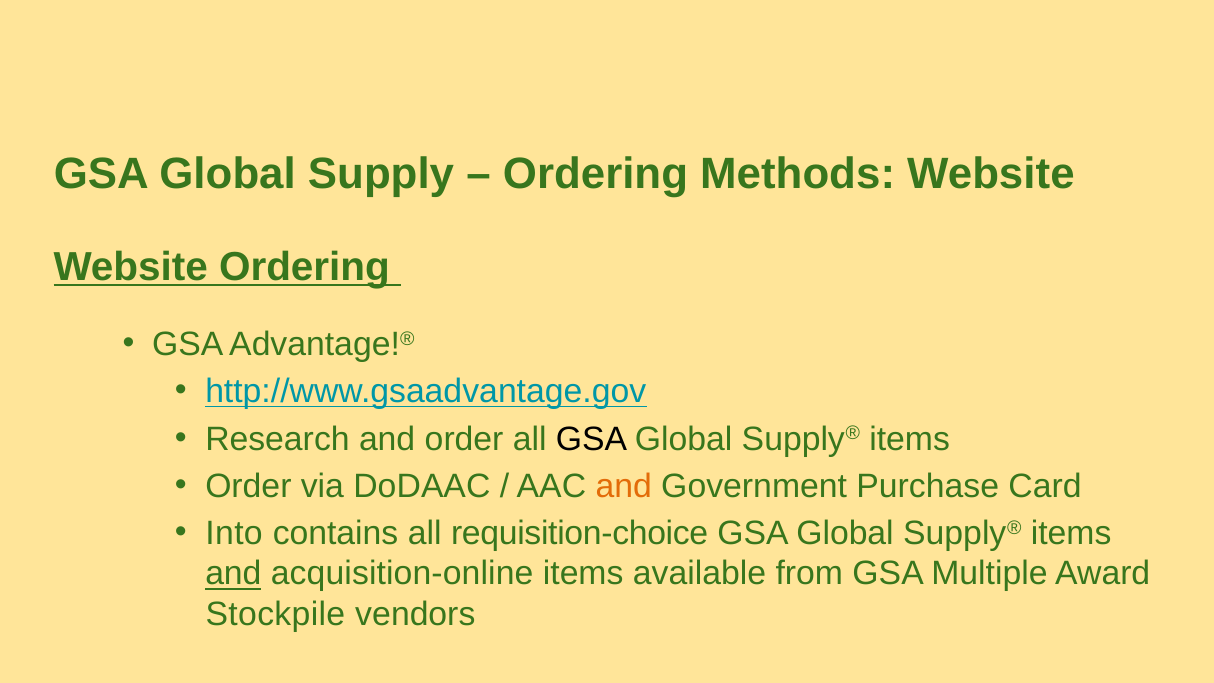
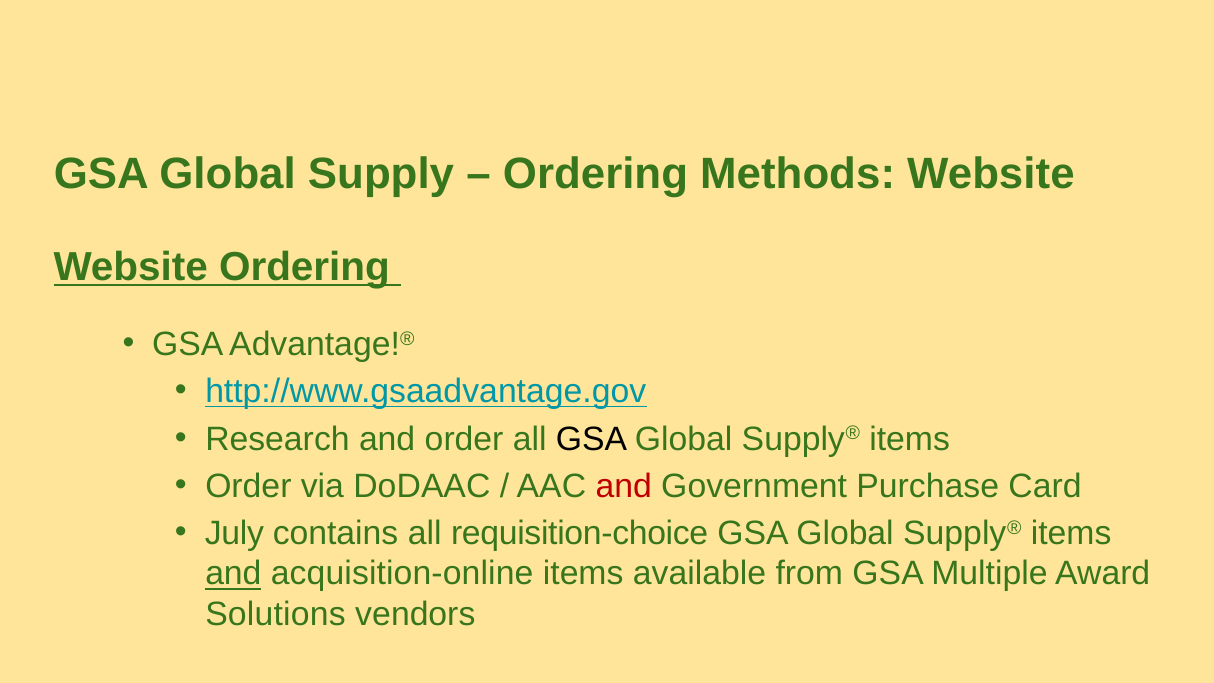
and at (624, 486) colour: orange -> red
Into: Into -> July
Stockpile: Stockpile -> Solutions
